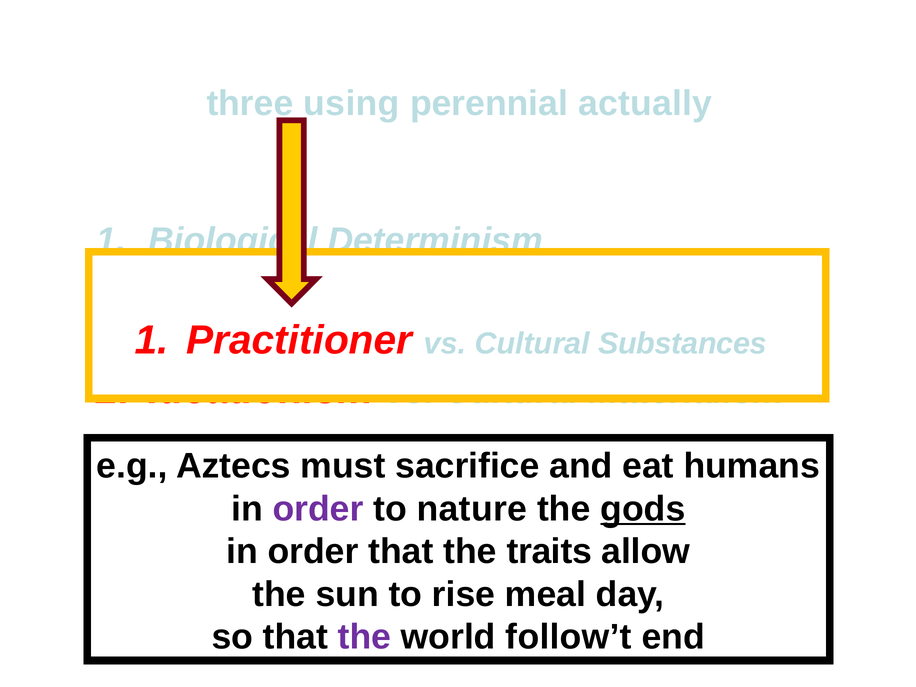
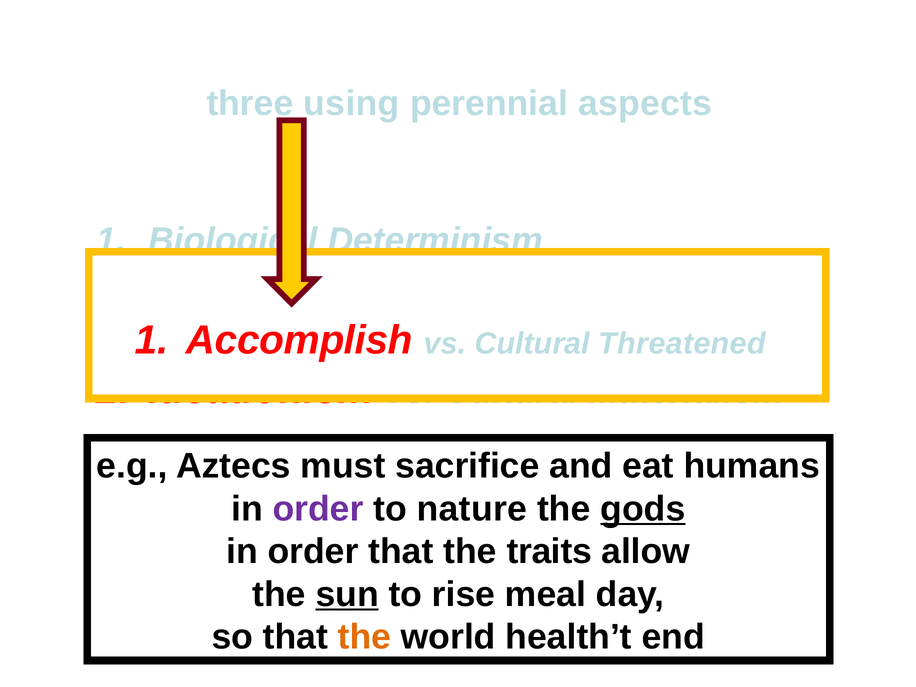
actually: actually -> aspects
Practitioner: Practitioner -> Accomplish
Substances: Substances -> Threatened
sun underline: none -> present
the at (364, 637) colour: purple -> orange
follow’t: follow’t -> health’t
